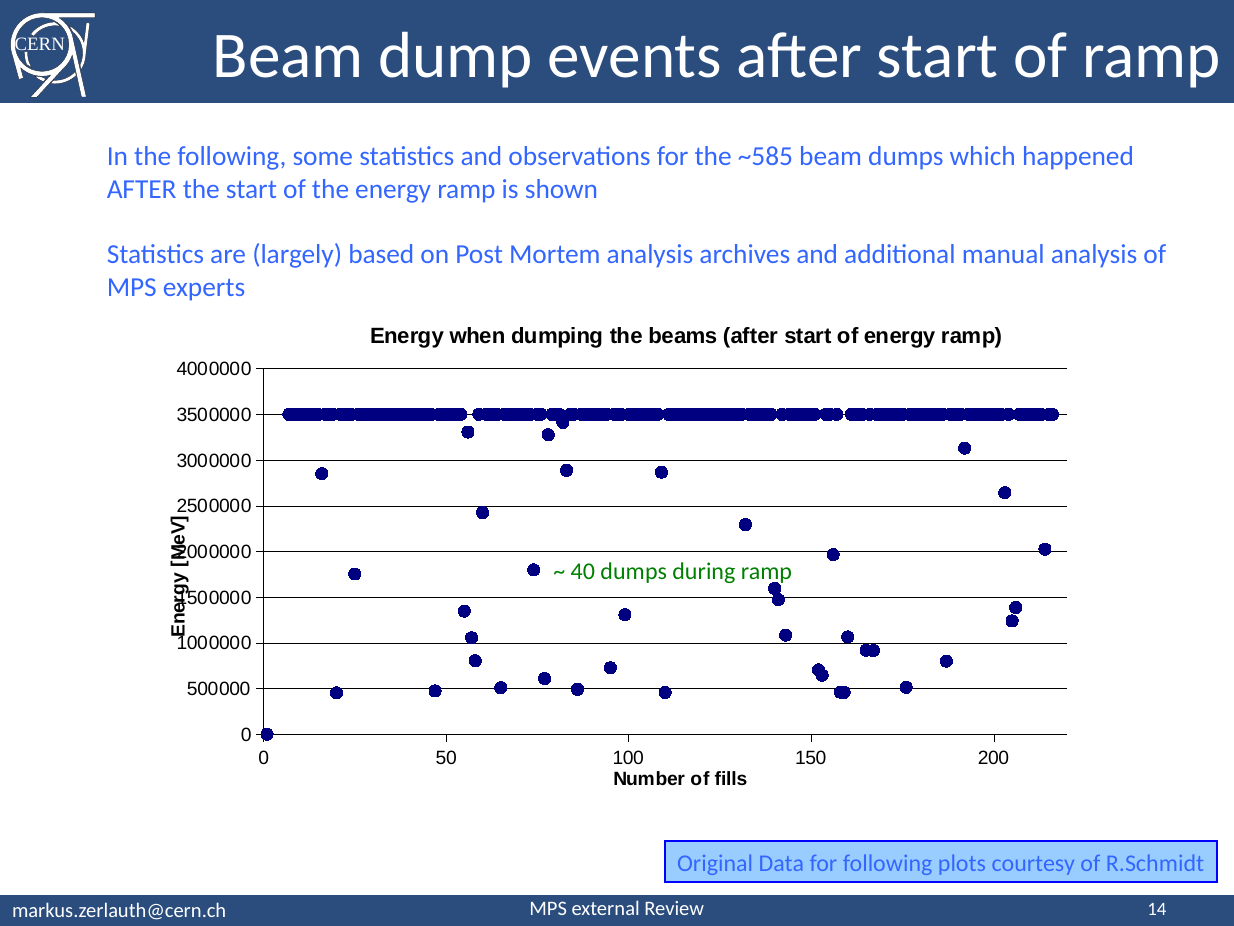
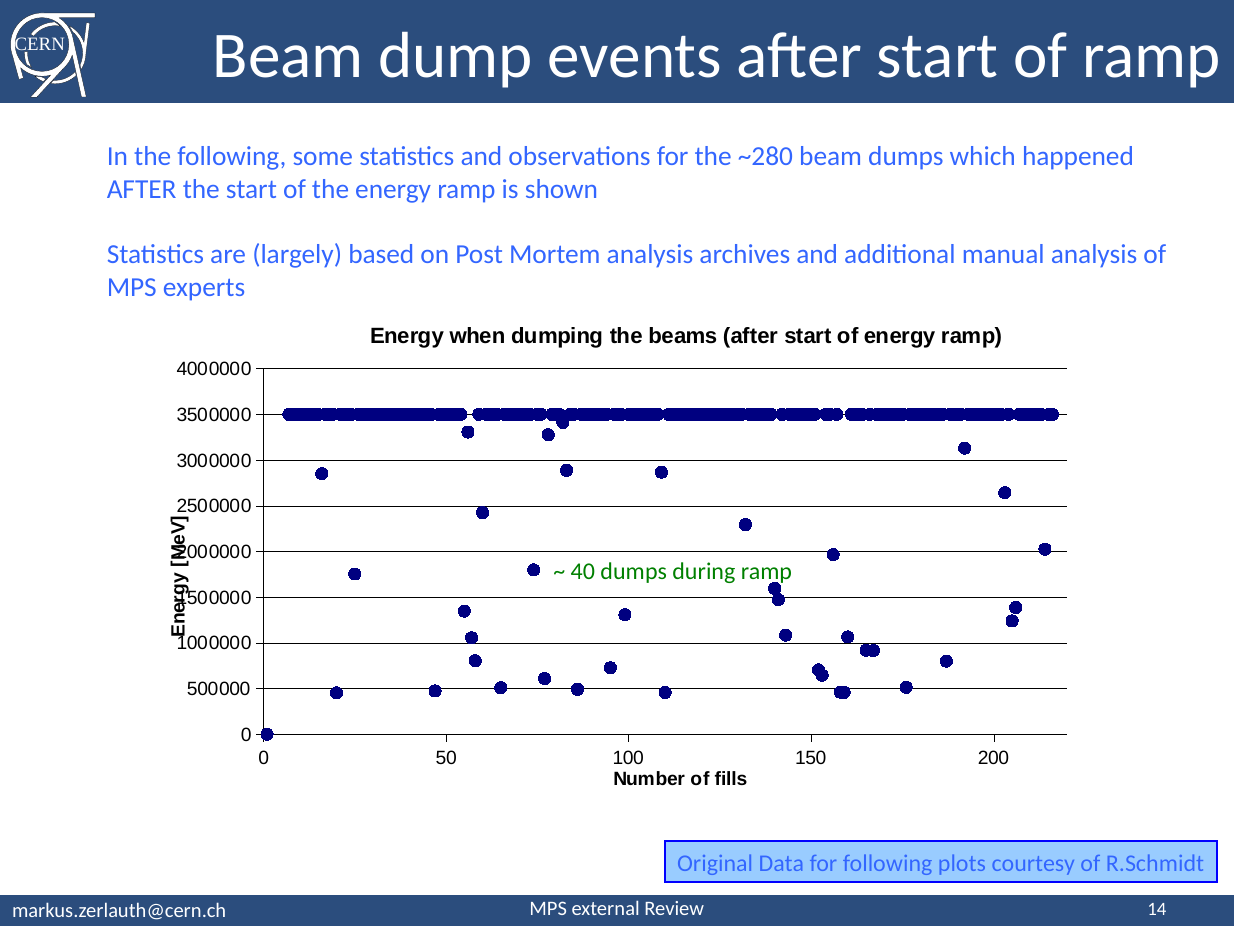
~585: ~585 -> ~280
